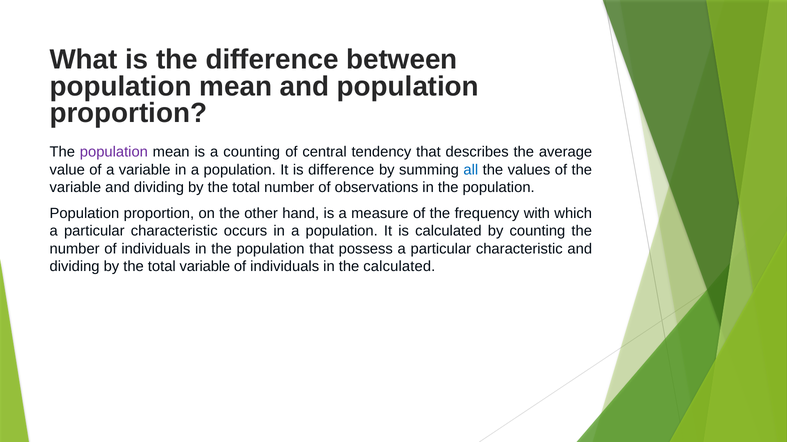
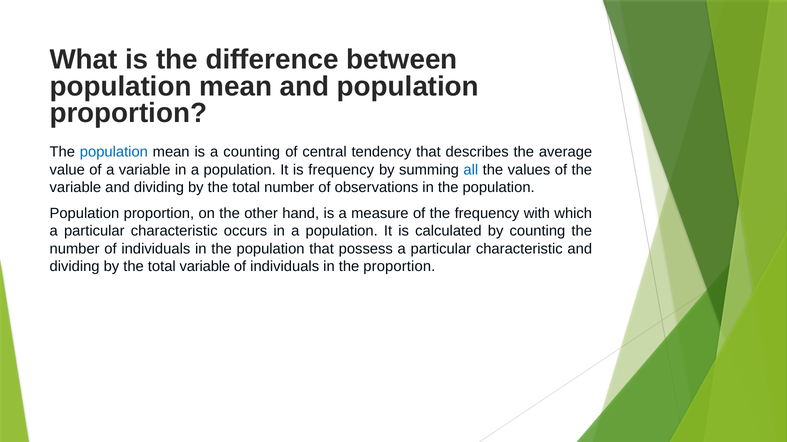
population at (114, 152) colour: purple -> blue
is difference: difference -> frequency
the calculated: calculated -> proportion
